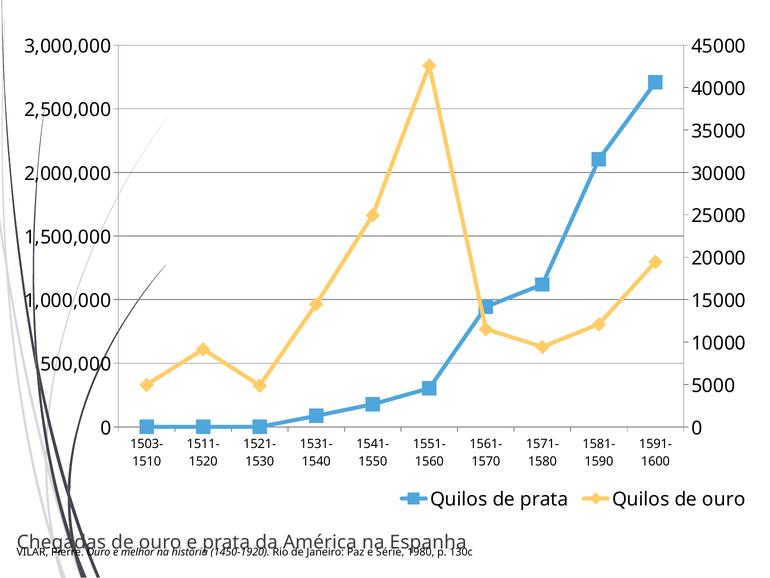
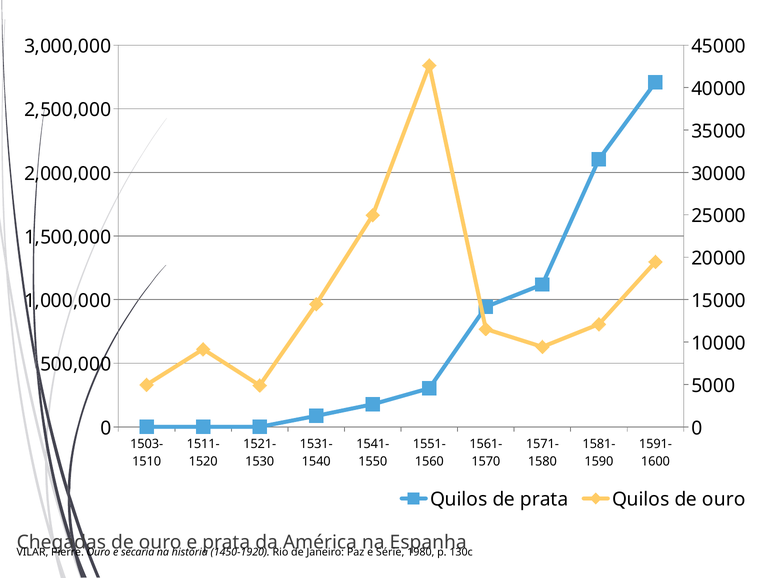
melhor: melhor -> secaria
